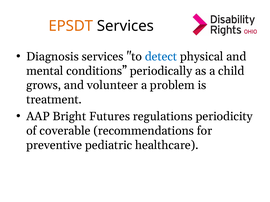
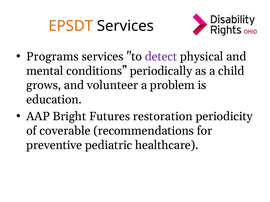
Diagnosis: Diagnosis -> Programs
detect colour: blue -> purple
treatment: treatment -> education
regulations: regulations -> restoration
